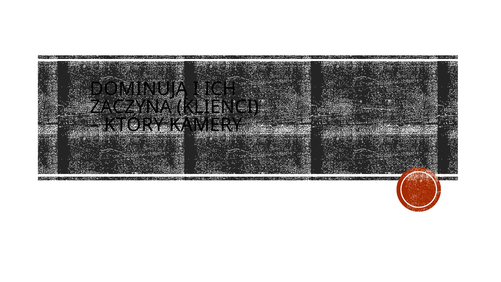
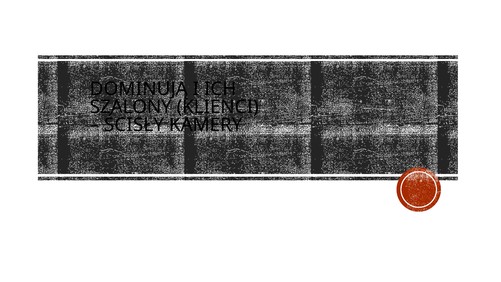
ZACZYNA: ZACZYNA -> SZALONY
KTÓRY: KTÓRY -> ŚCISŁY
